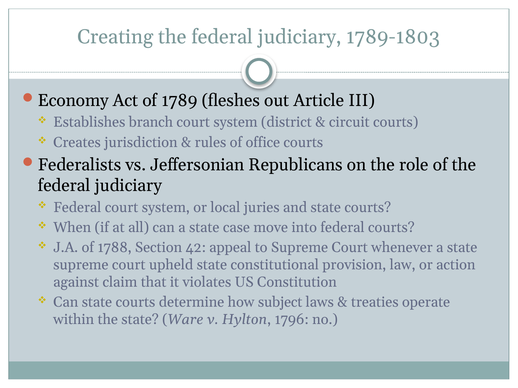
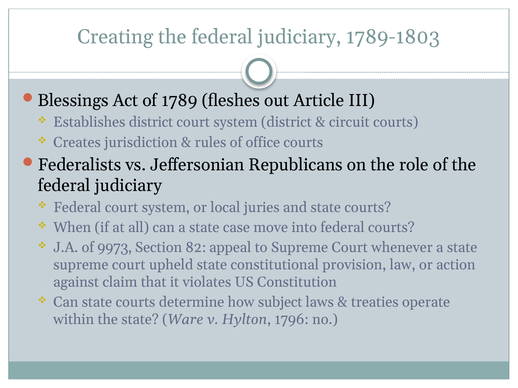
Economy: Economy -> Blessings
Establishes branch: branch -> district
1788: 1788 -> 9973
42: 42 -> 82
